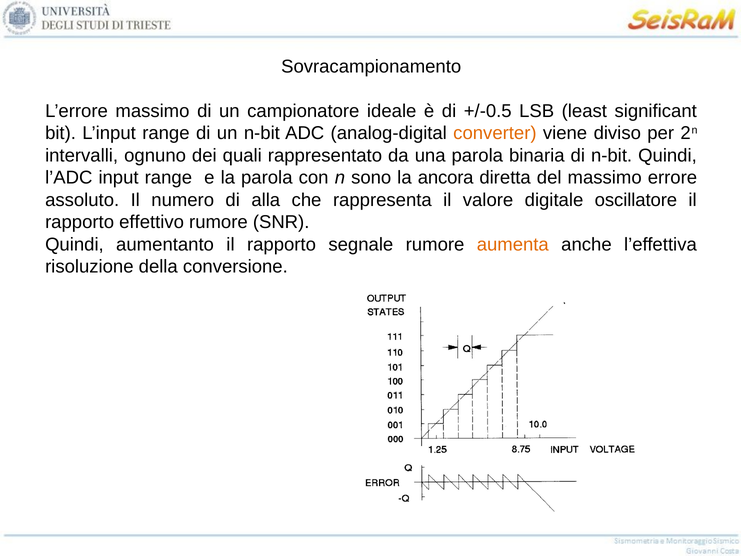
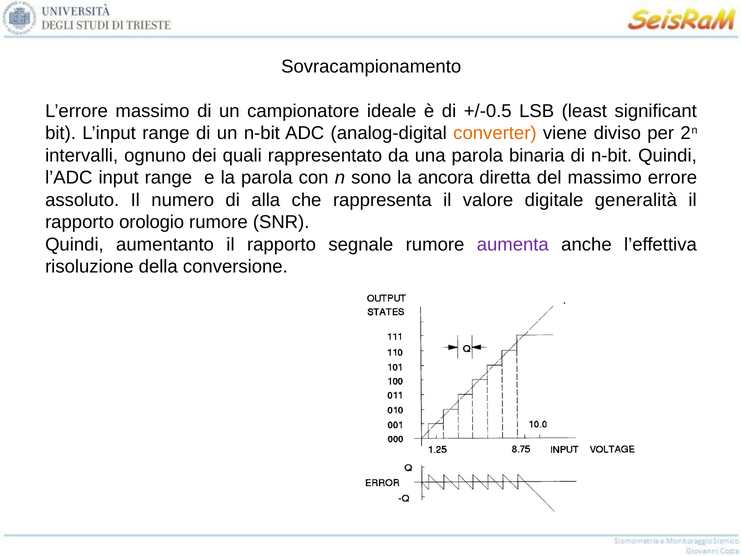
oscillatore: oscillatore -> generalità
effettivo: effettivo -> orologio
aumenta colour: orange -> purple
